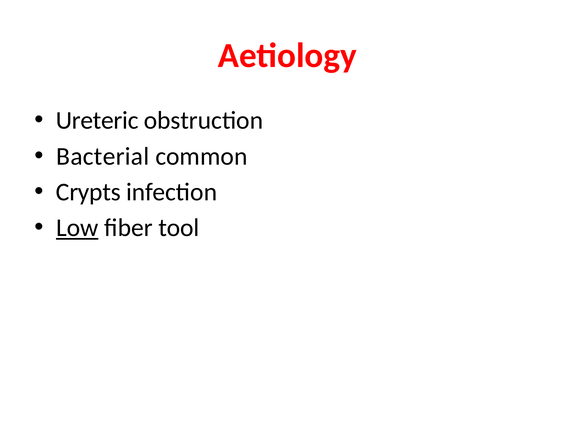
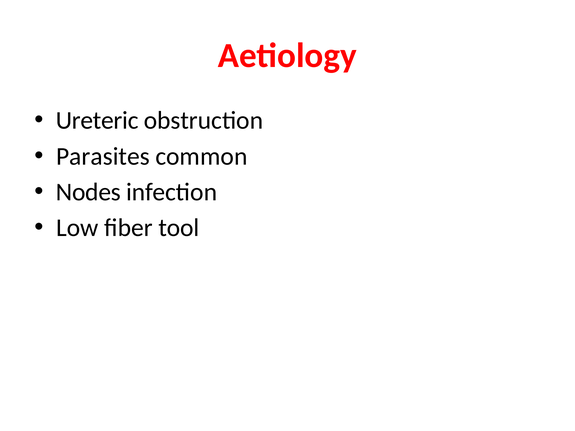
Bacterial: Bacterial -> Parasites
Crypts: Crypts -> Nodes
Low underline: present -> none
